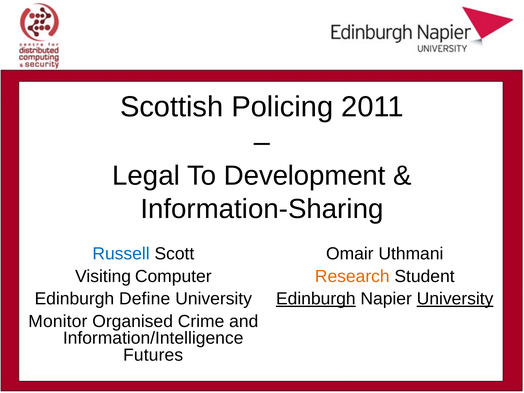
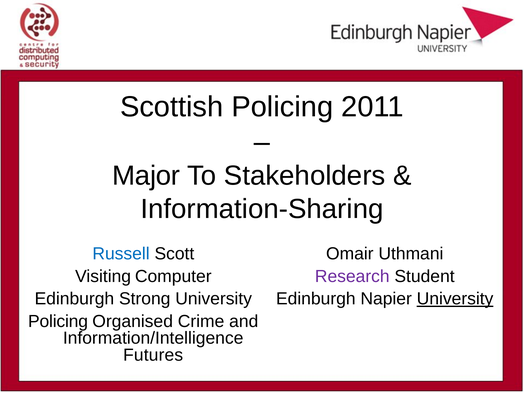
Legal: Legal -> Major
Development: Development -> Stakeholders
Research colour: orange -> purple
Define: Define -> Strong
Edinburgh at (316, 299) underline: present -> none
Monitor at (58, 321): Monitor -> Policing
